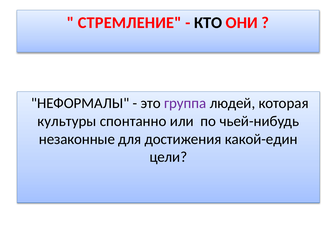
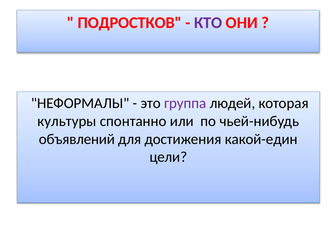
СТРЕМЛЕНИЕ: СТРЕМЛЕНИЕ -> ПОДРОСТКОВ
КТО colour: black -> purple
незаконные: незаконные -> объявлений
